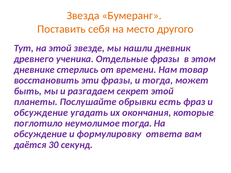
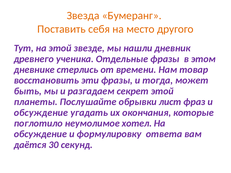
есть: есть -> лист
неумолимое тогда: тогда -> хотел
